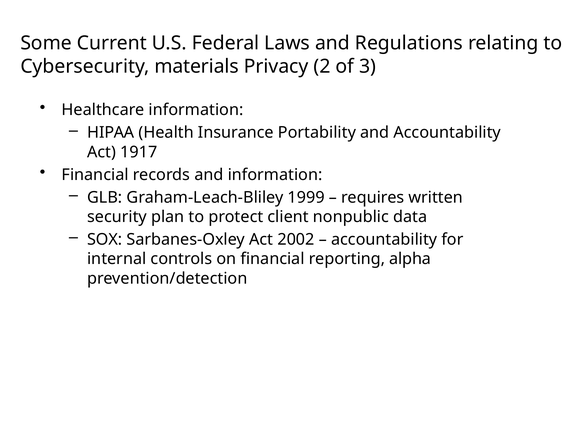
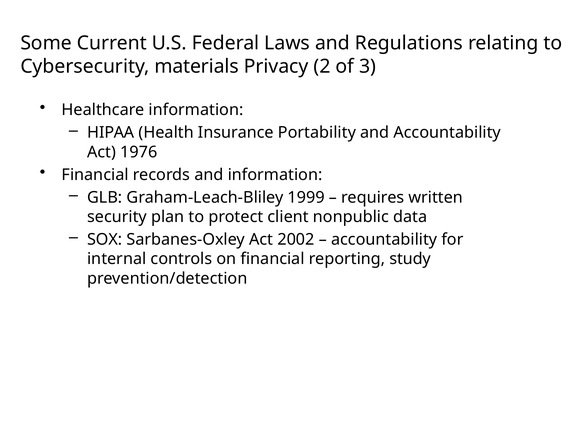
1917: 1917 -> 1976
alpha: alpha -> study
